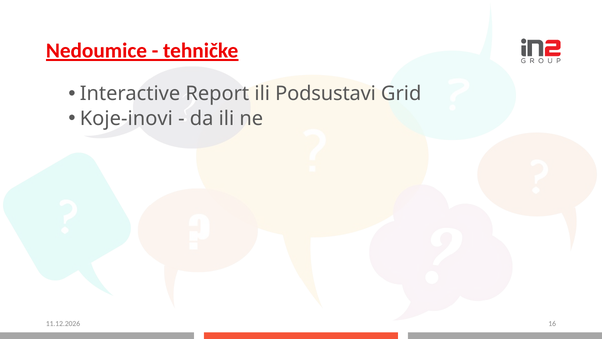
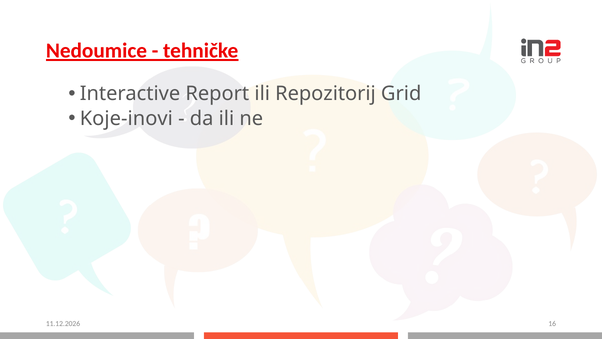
Podsustavi: Podsustavi -> Repozitorij
